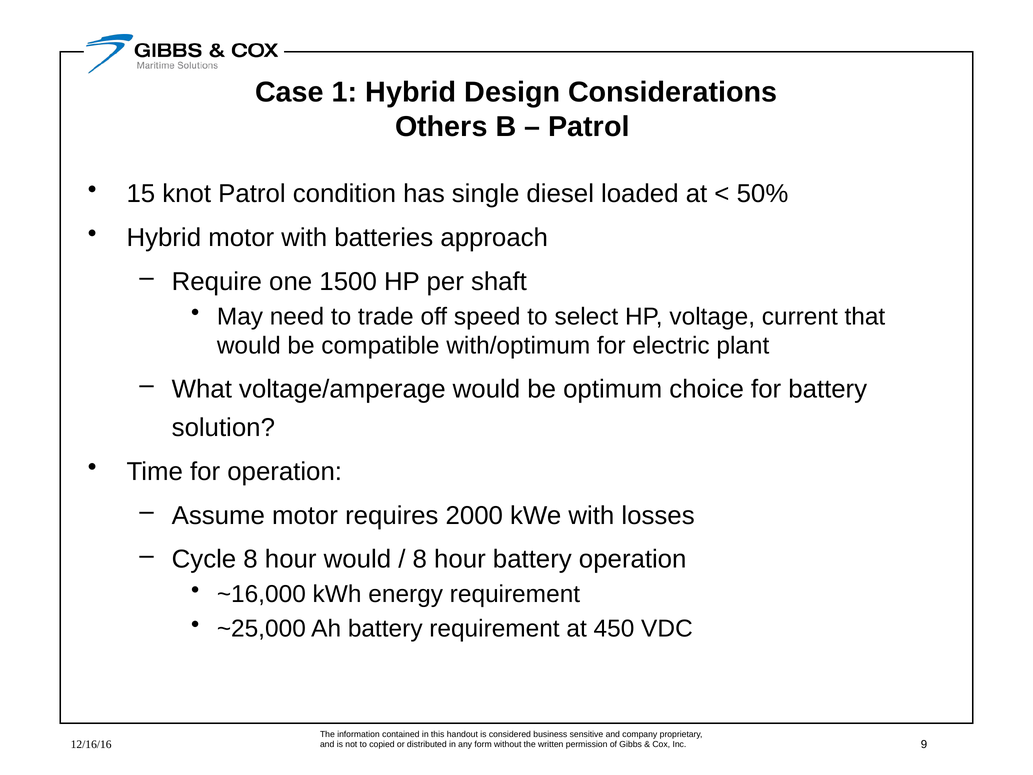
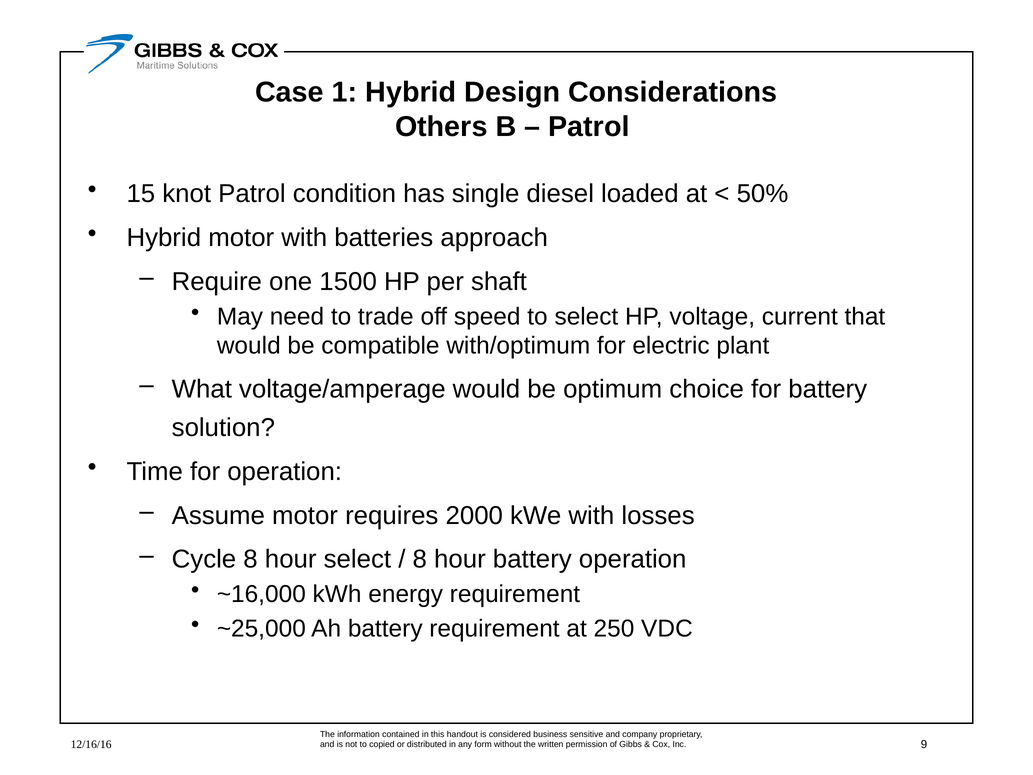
hour would: would -> select
450: 450 -> 250
